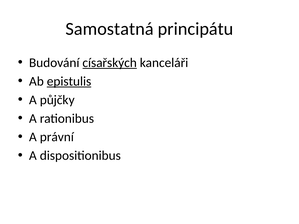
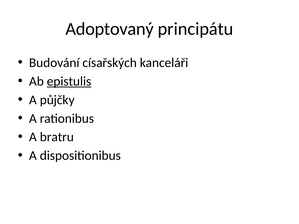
Samostatná: Samostatná -> Adoptovaný
císařských underline: present -> none
právní: právní -> bratru
